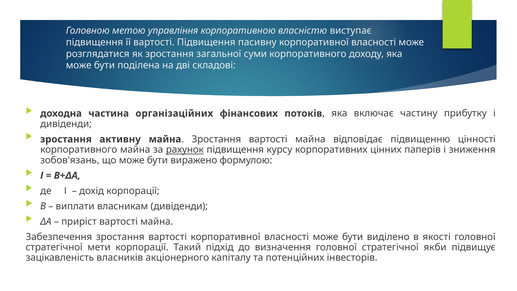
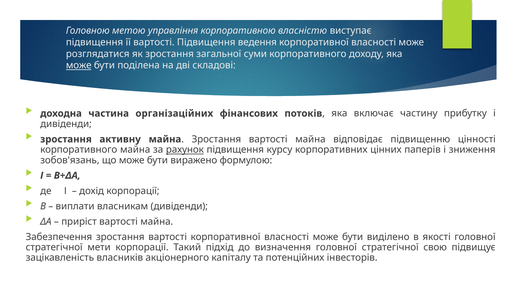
пасивну: пасивну -> ведення
може at (79, 65) underline: none -> present
якби: якби -> свою
